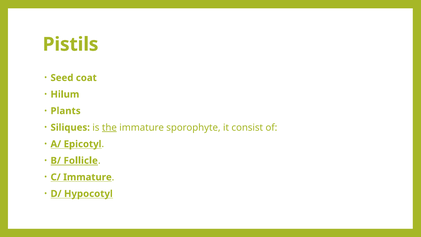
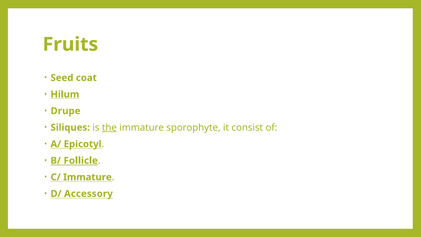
Pistils: Pistils -> Fruits
Hilum underline: none -> present
Plants: Plants -> Drupe
Hypocotyl: Hypocotyl -> Accessory
